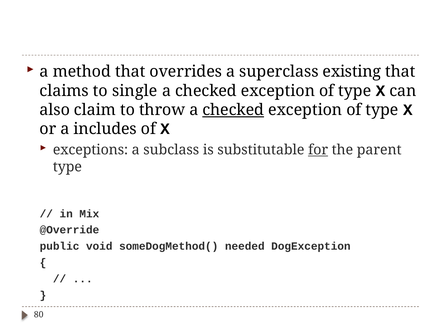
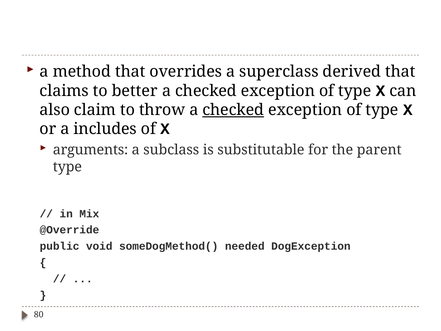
existing: existing -> derived
single: single -> better
exceptions: exceptions -> arguments
for underline: present -> none
